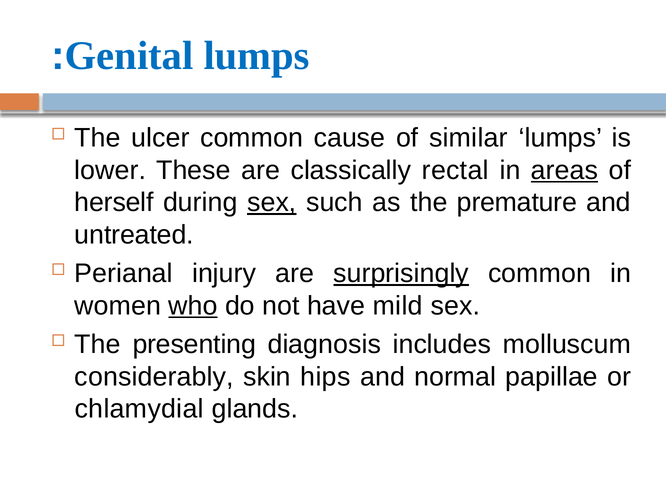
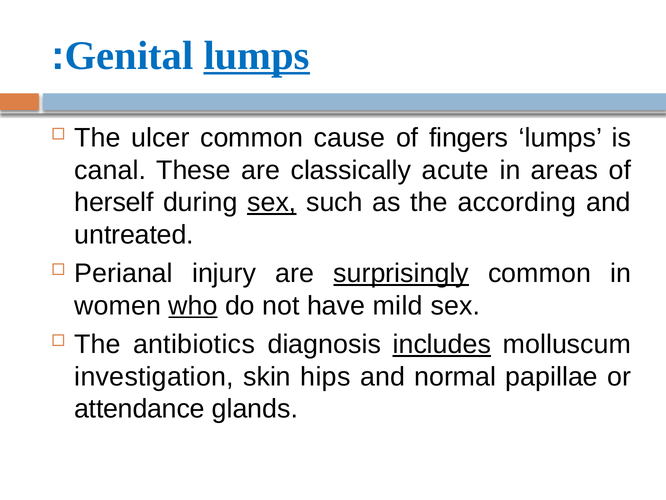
lumps at (257, 56) underline: none -> present
similar: similar -> fingers
lower: lower -> canal
rectal: rectal -> acute
areas underline: present -> none
premature: premature -> according
presenting: presenting -> antibiotics
includes underline: none -> present
considerably: considerably -> investigation
chlamydial: chlamydial -> attendance
